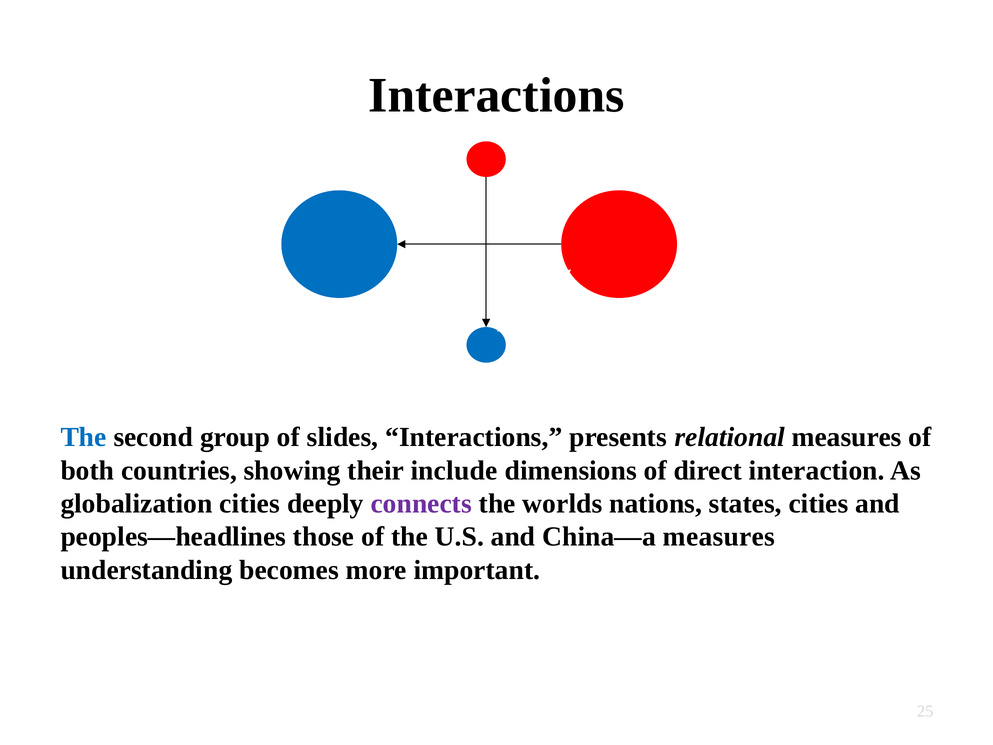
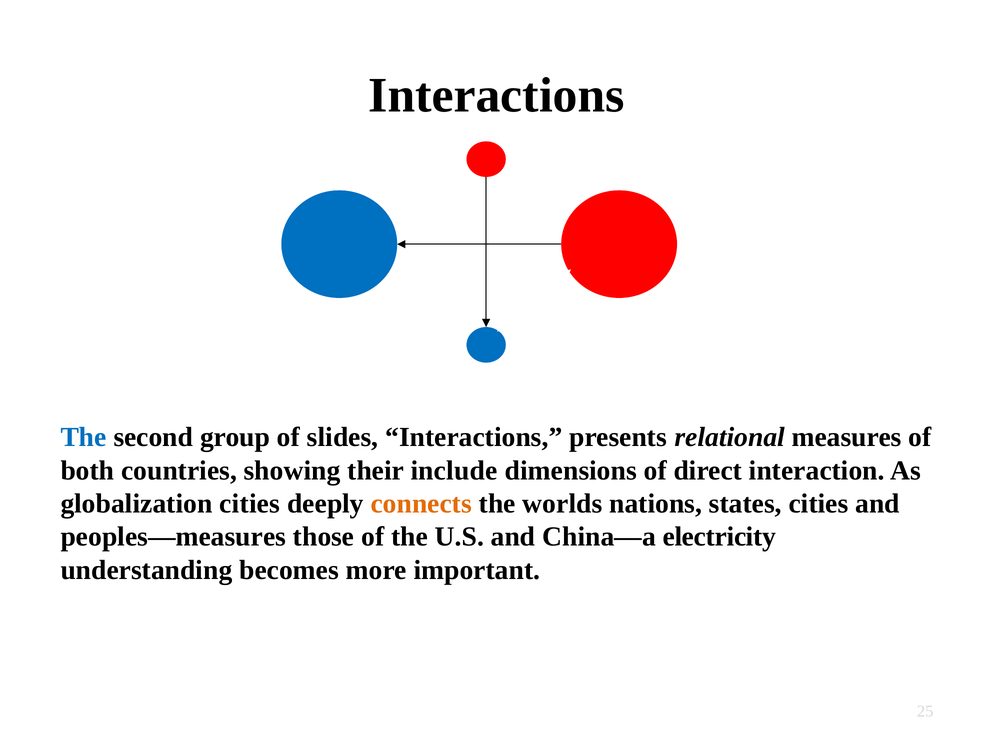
connects colour: purple -> orange
peoples—headlines: peoples—headlines -> peoples—measures
China—a measures: measures -> electricity
